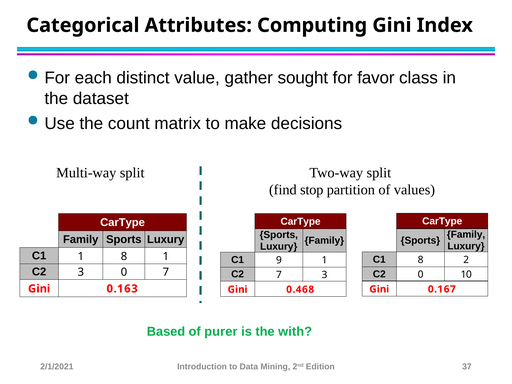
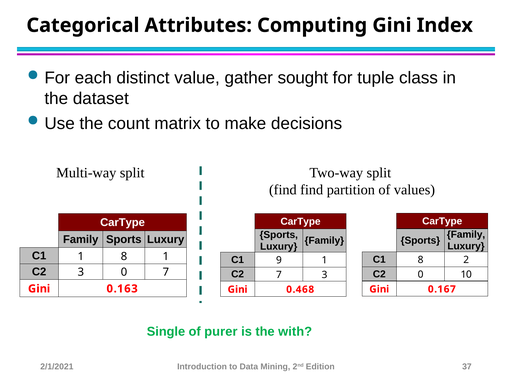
favor: favor -> tuple
find stop: stop -> find
Based: Based -> Single
